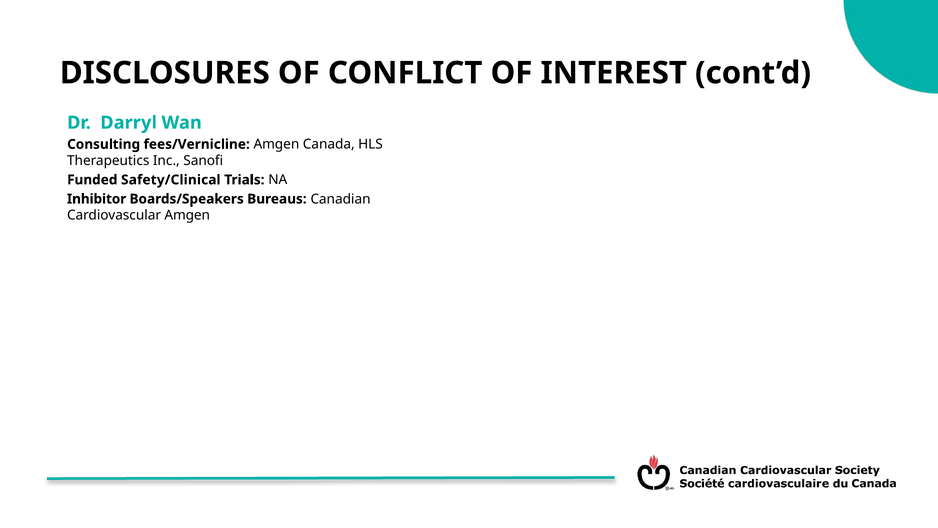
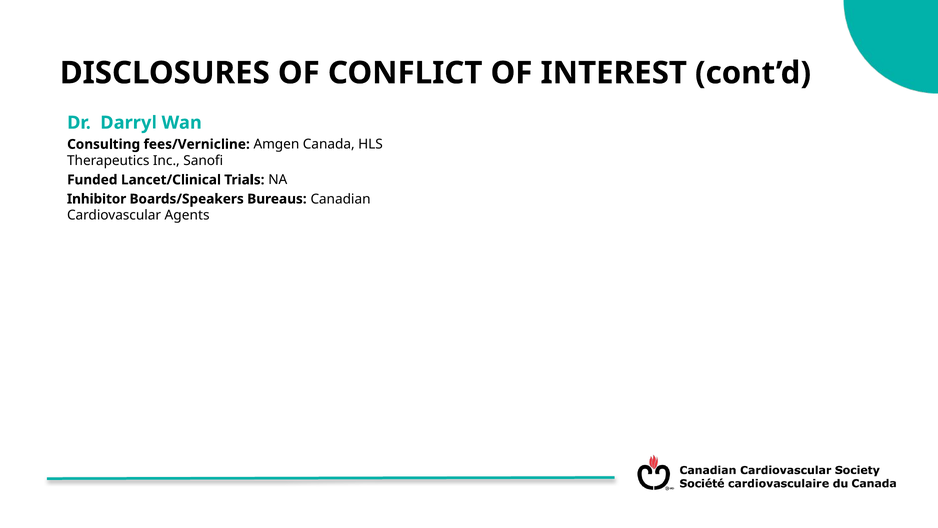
Safety/Clinical: Safety/Clinical -> Lancet/Clinical
Cardiovascular Amgen: Amgen -> Agents
